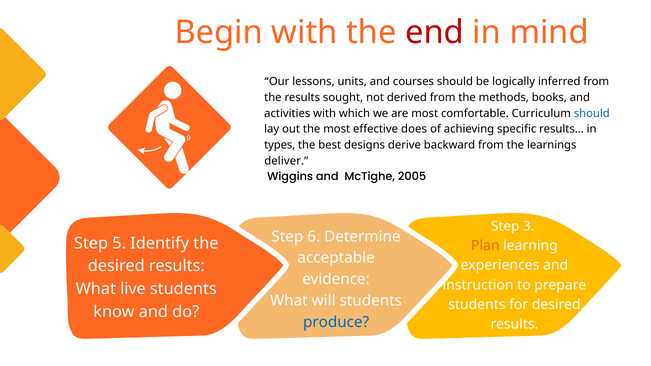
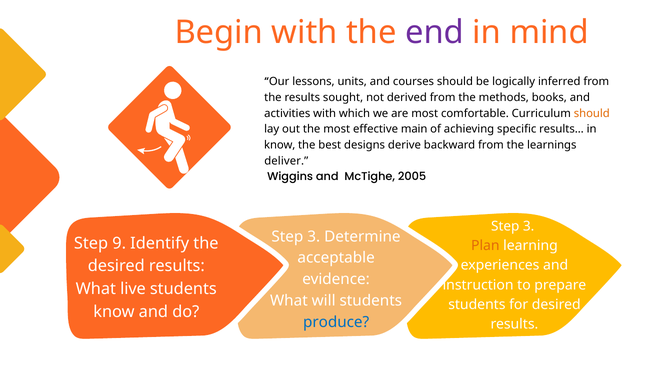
end colour: red -> purple
should at (592, 113) colour: blue -> orange
does: does -> main
types at (280, 145): types -> know
6 at (314, 237): 6 -> 3
5: 5 -> 9
